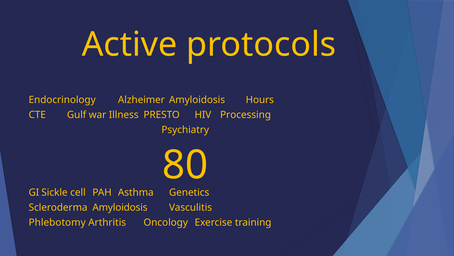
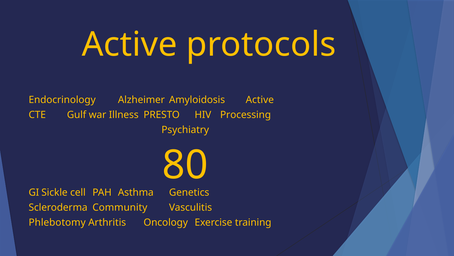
Amyloidosis Hours: Hours -> Active
Scleroderma Amyloidosis: Amyloidosis -> Community
